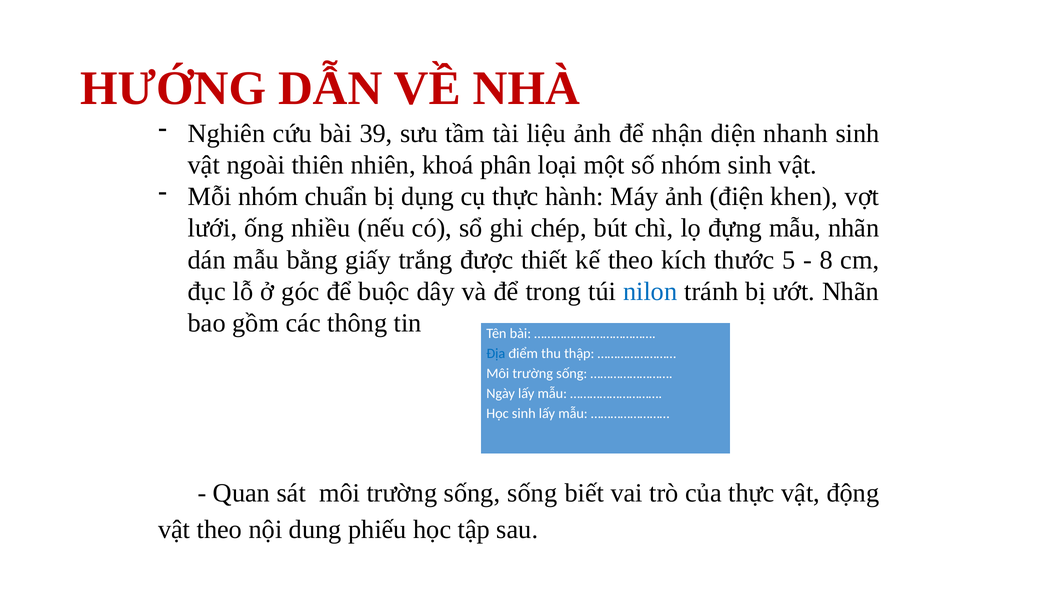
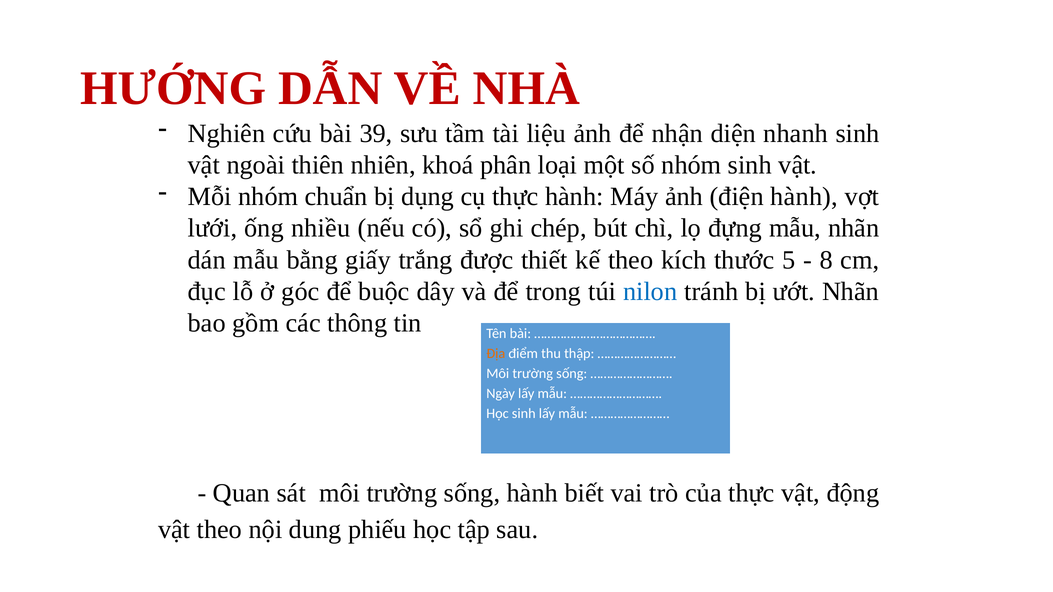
điện khen: khen -> hành
Địa colour: blue -> orange
sống sống: sống -> hành
